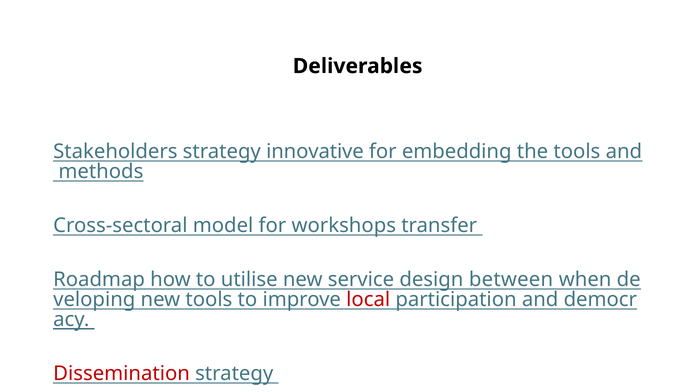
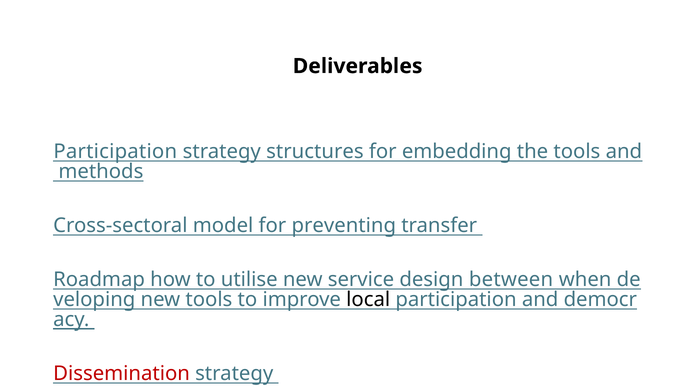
Stakeholders at (115, 152): Stakeholders -> Participation
innovative: innovative -> structures
workshops: workshops -> preventing
local colour: red -> black
